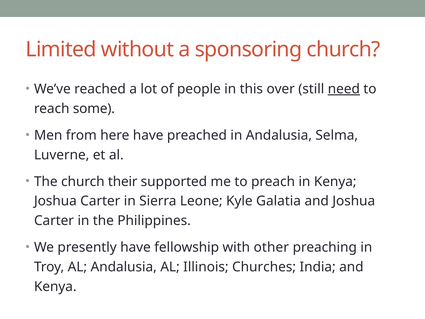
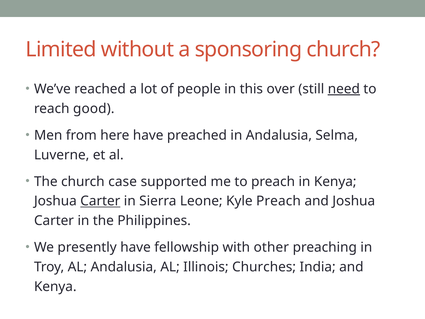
some: some -> good
their: their -> case
Carter at (100, 201) underline: none -> present
Kyle Galatia: Galatia -> Preach
